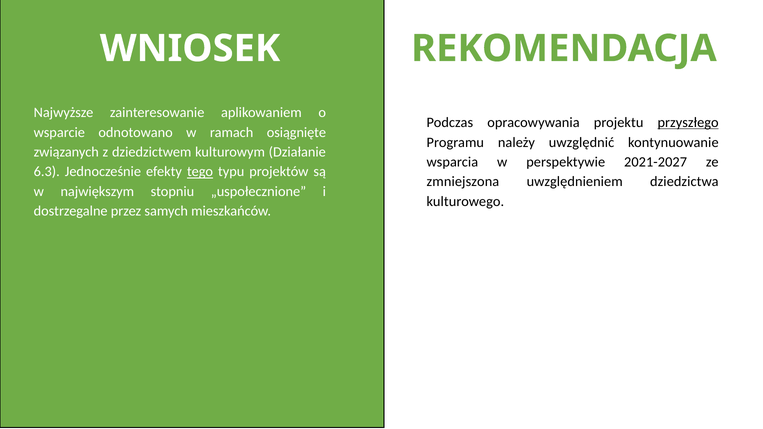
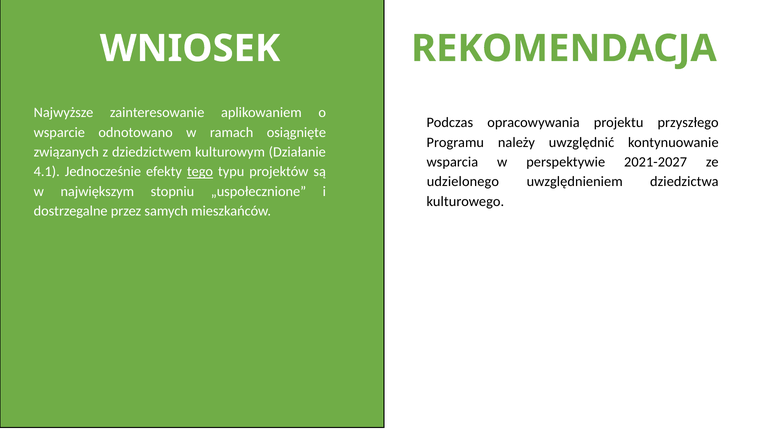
przyszłego underline: present -> none
6.3: 6.3 -> 4.1
zmniejszona: zmniejszona -> udzielonego
